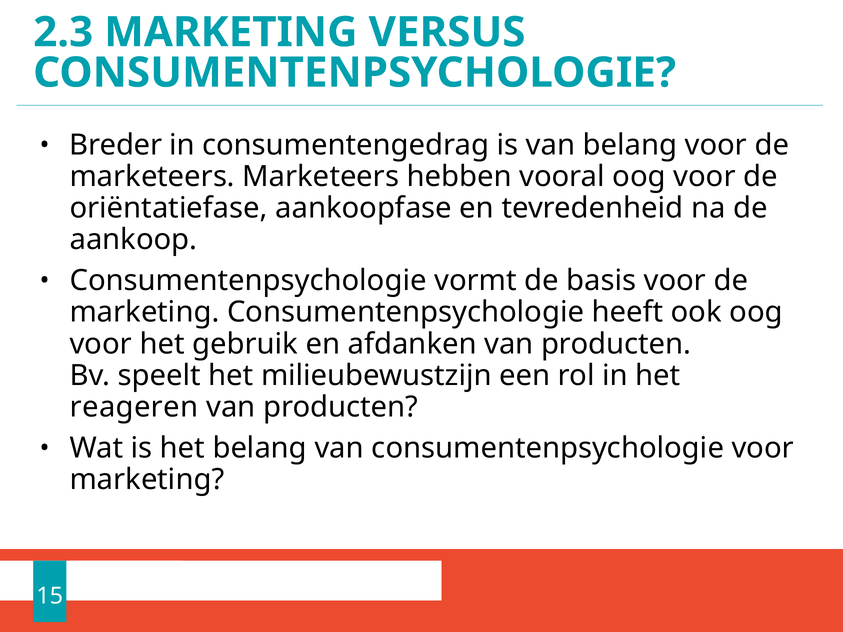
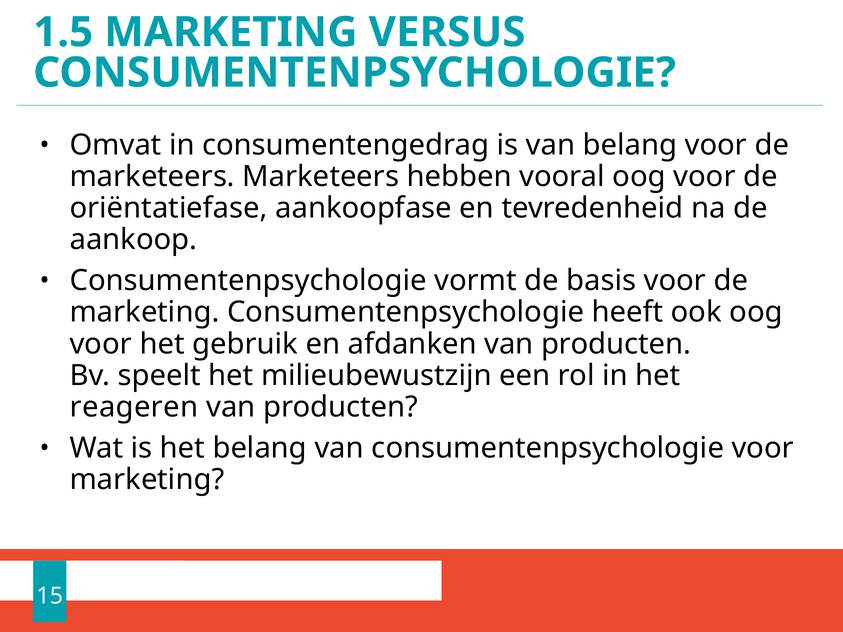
2.3: 2.3 -> 1.5
Breder: Breder -> Omvat
